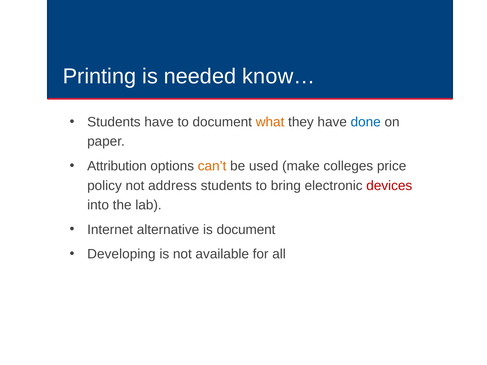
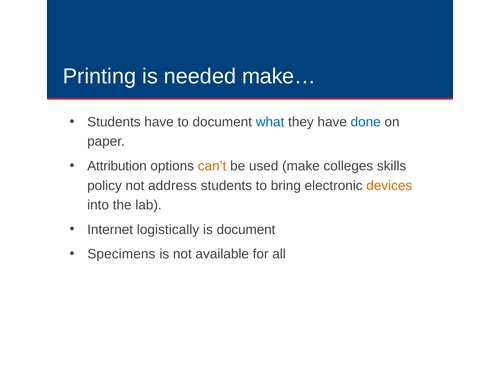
know…: know… -> make…
what colour: orange -> blue
price: price -> skills
devices colour: red -> orange
alternative: alternative -> logistically
Developing: Developing -> Specimens
